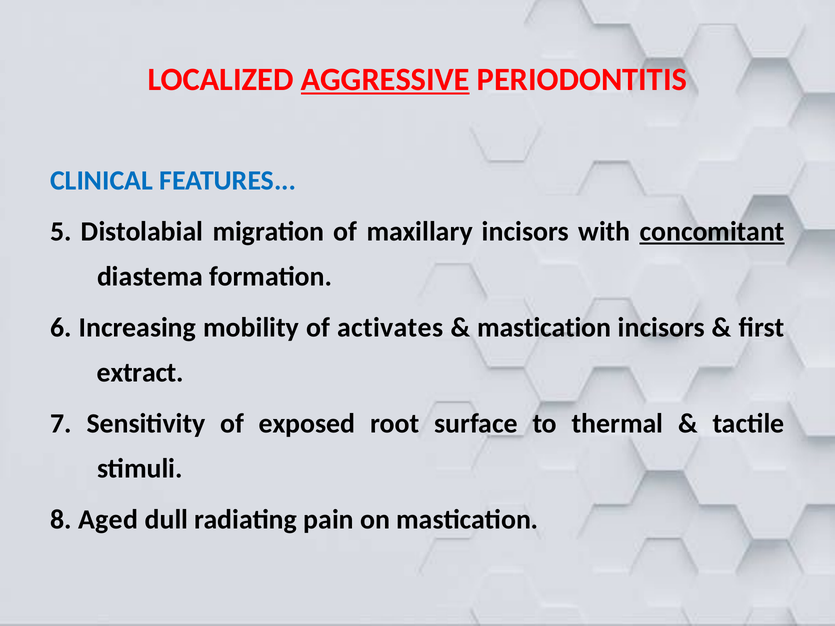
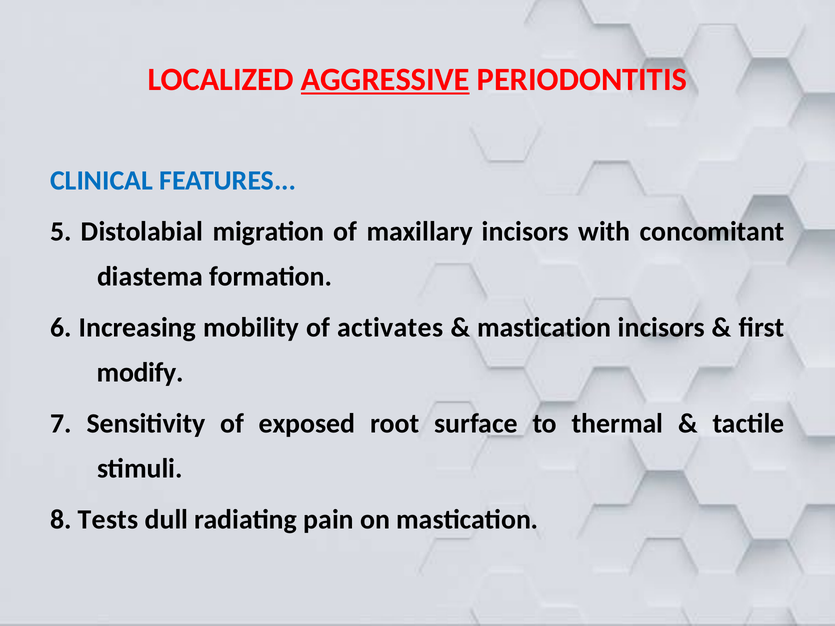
concomitant underline: present -> none
extract: extract -> modify
Aged: Aged -> Tests
